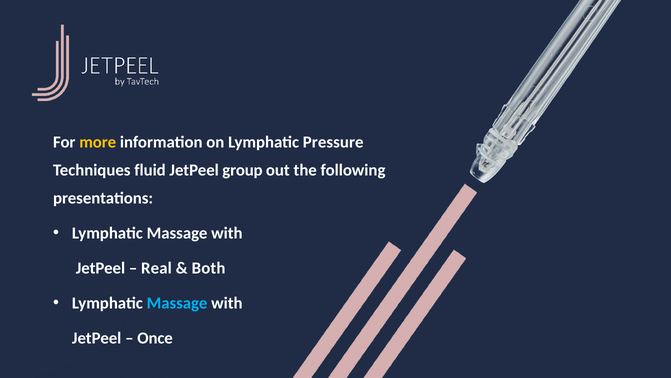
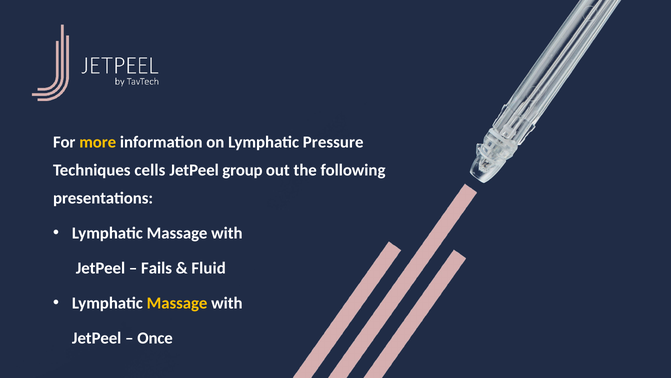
fluid: fluid -> cells
Real: Real -> Fails
Both: Both -> Fluid
Massage at (177, 303) colour: light blue -> yellow
